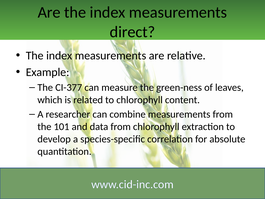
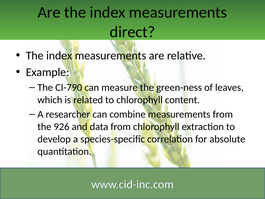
CI-377: CI-377 -> CI-790
101: 101 -> 926
